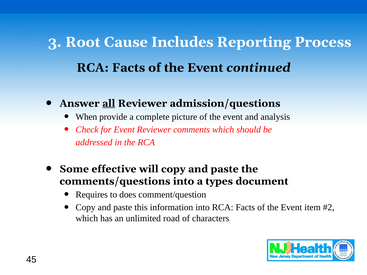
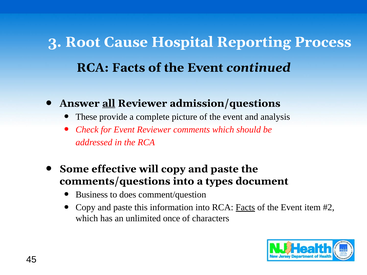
Includes: Includes -> Hospital
When: When -> These
Requires: Requires -> Business
Facts at (245, 208) underline: none -> present
road: road -> once
